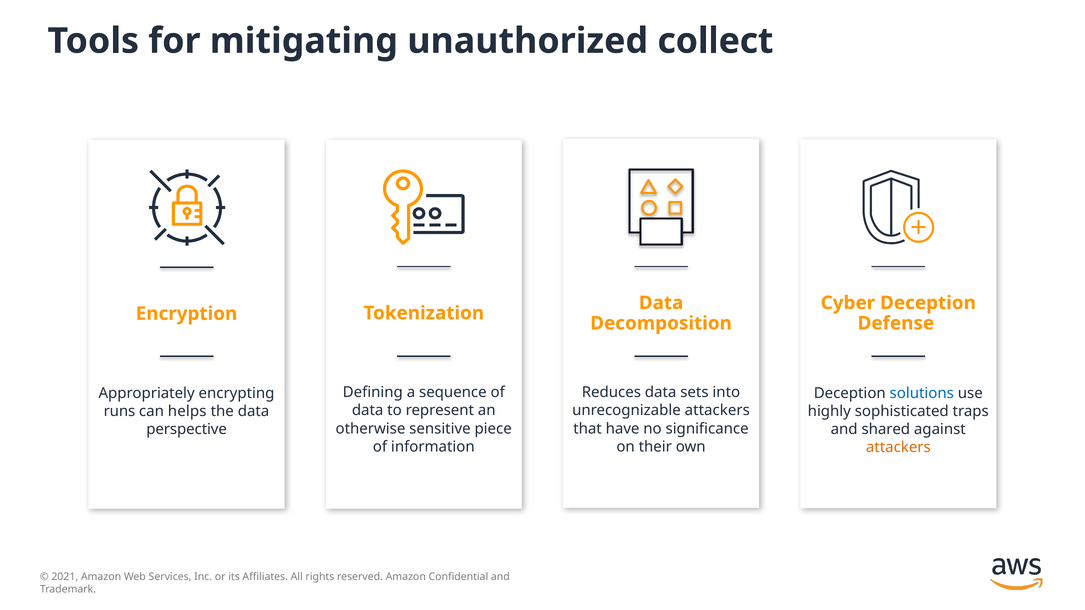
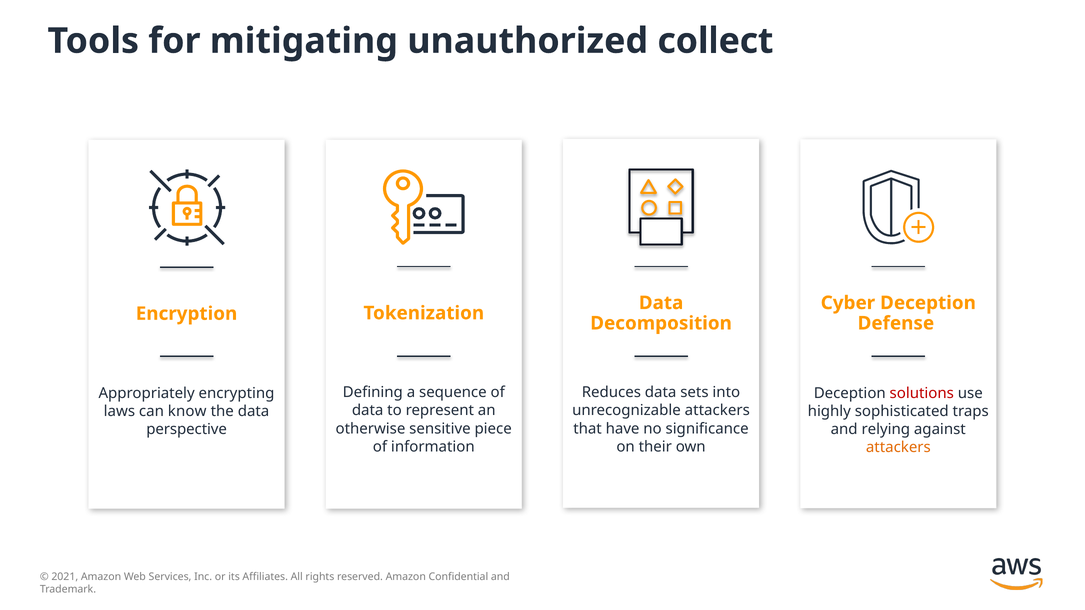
solutions colour: blue -> red
runs: runs -> laws
helps: helps -> know
shared: shared -> relying
